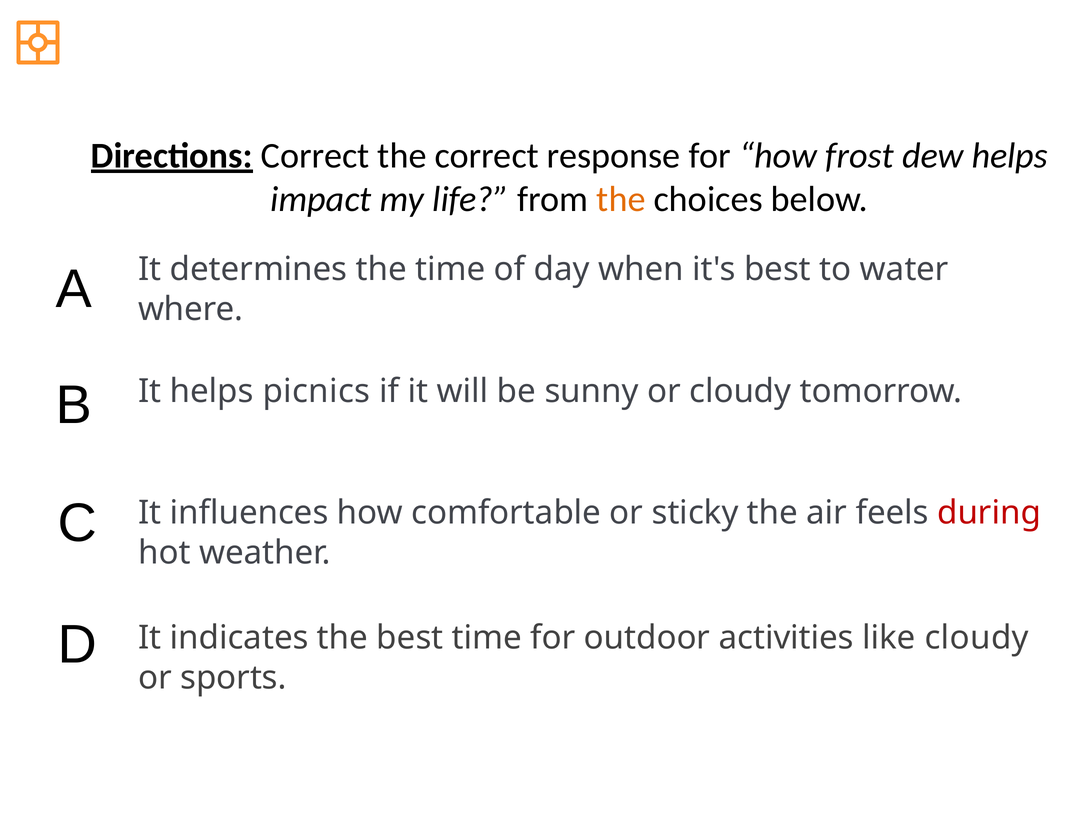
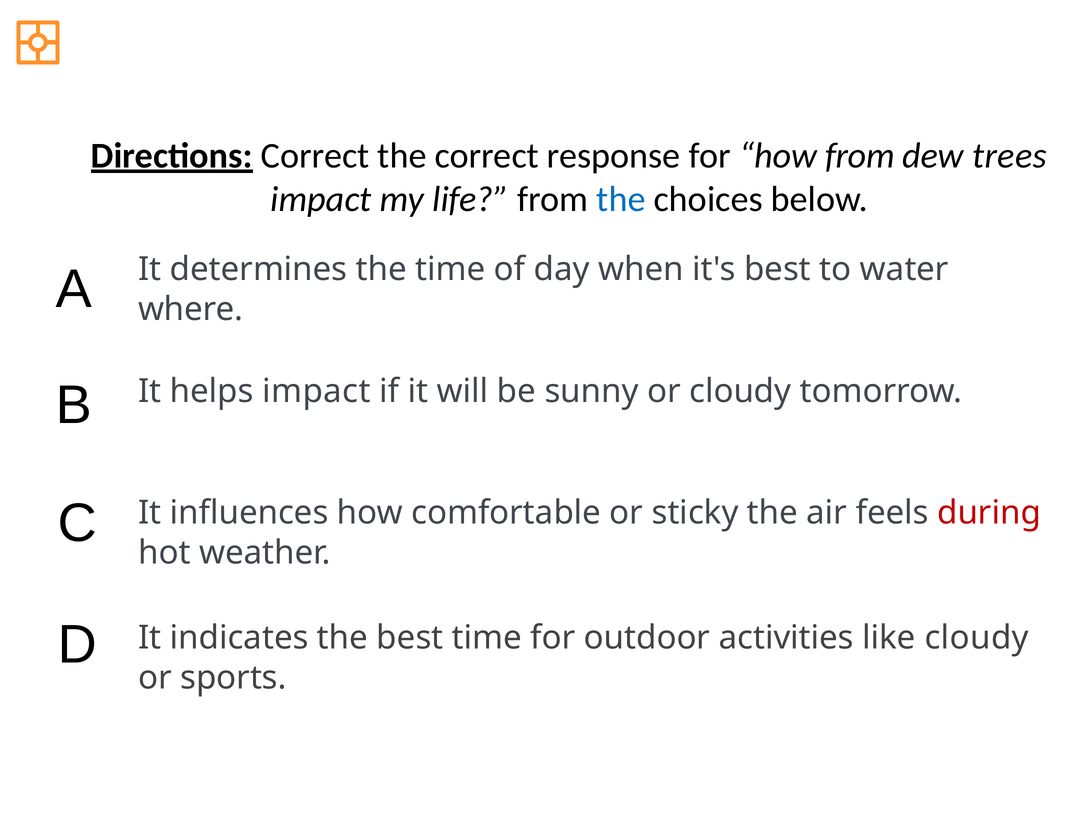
how frost: frost -> from
dew helps: helps -> trees
the at (621, 199) colour: orange -> blue
helps picnics: picnics -> impact
